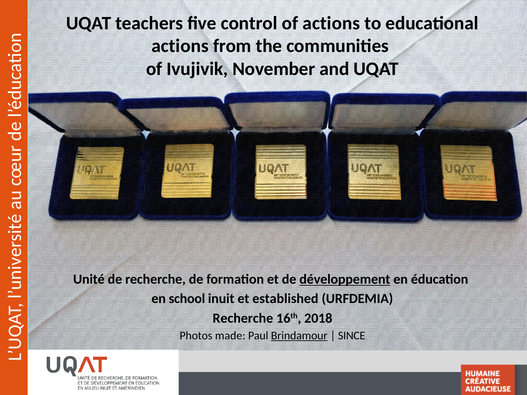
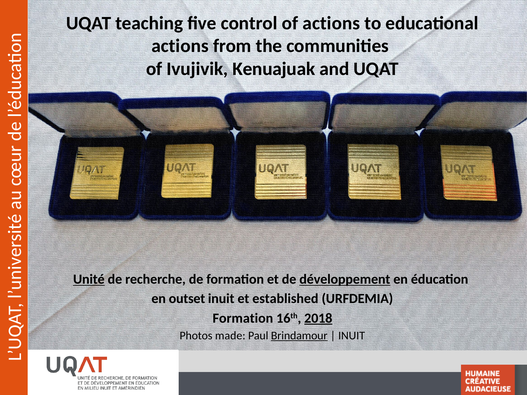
teachers: teachers -> teaching
November: November -> Kenuajuak
Unité underline: none -> present
school: school -> outset
Recherche at (243, 318): Recherche -> Formation
2018 underline: none -> present
SINCE at (352, 336): SINCE -> INUIT
